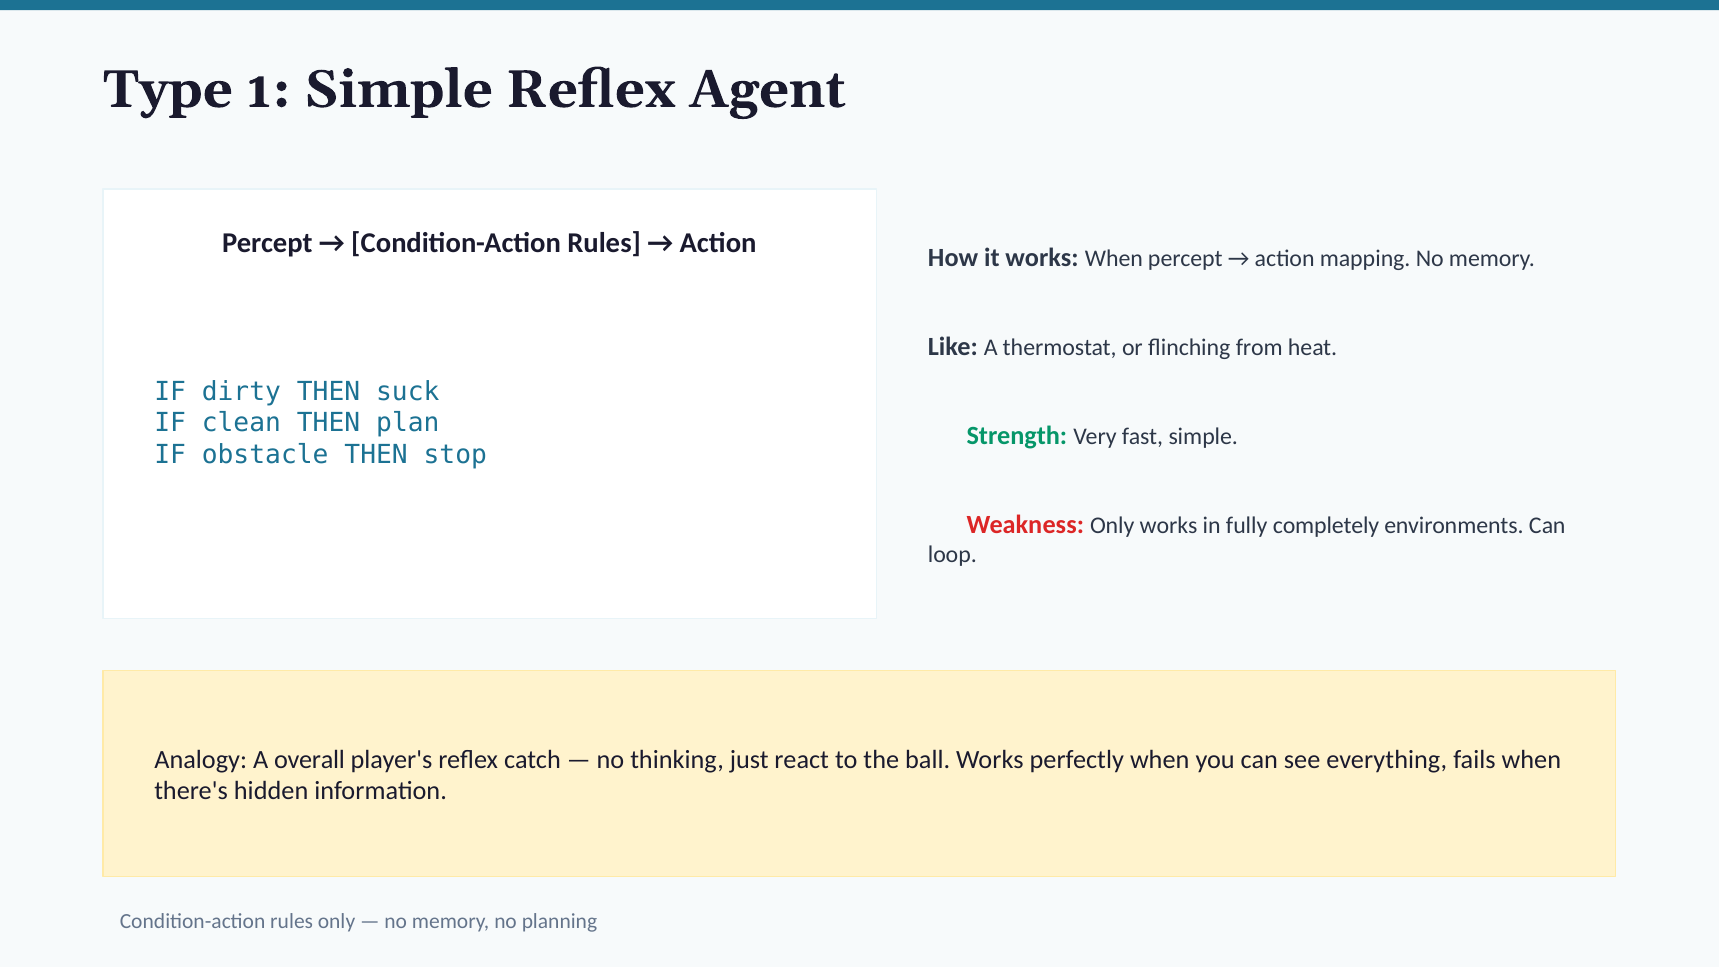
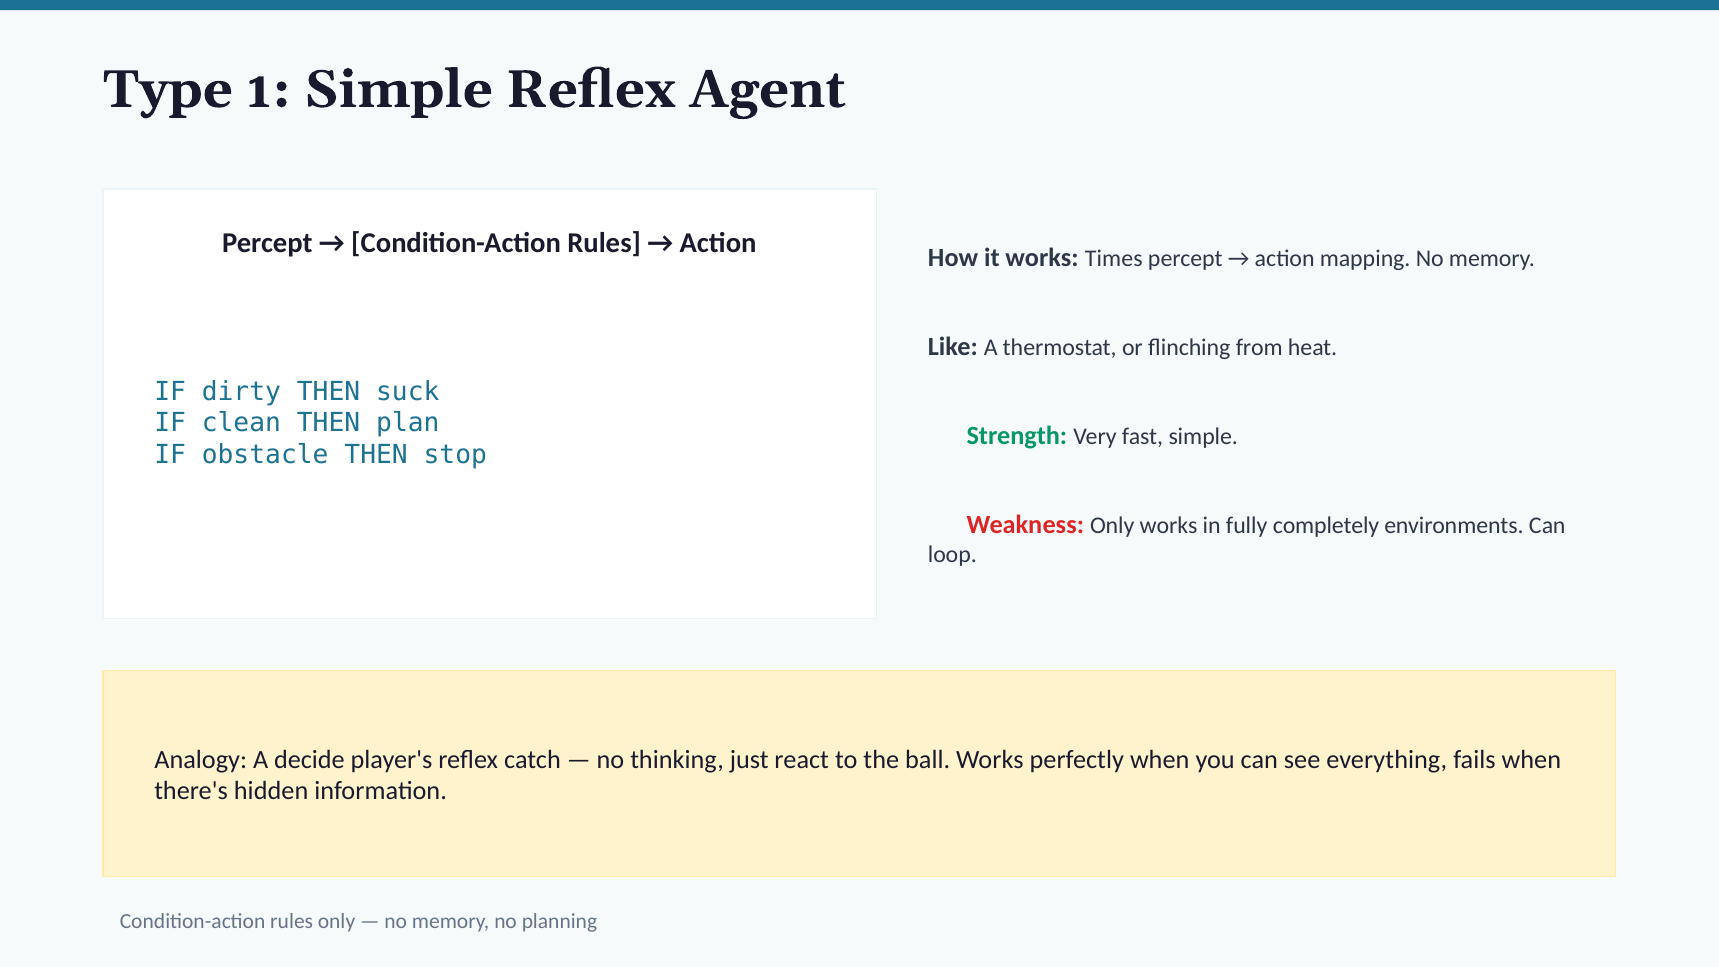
works When: When -> Times
overall: overall -> decide
